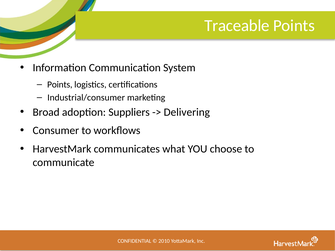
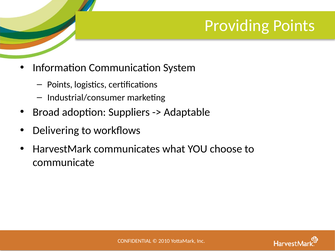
Traceable: Traceable -> Providing
Delivering: Delivering -> Adaptable
Consumer: Consumer -> Delivering
